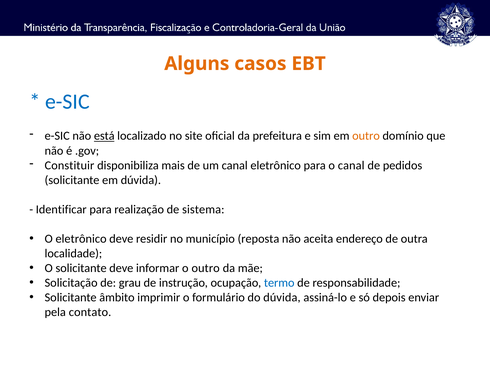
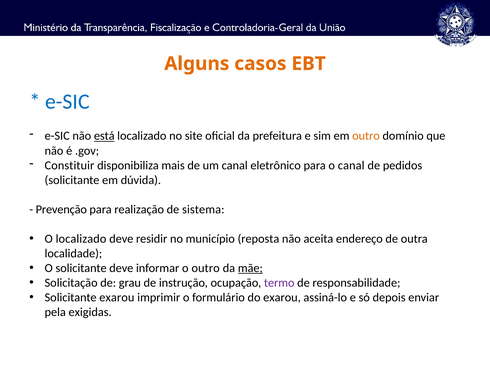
Identificar: Identificar -> Prevenção
O eletrônico: eletrônico -> localizado
mãe underline: none -> present
termo colour: blue -> purple
Solicitante âmbito: âmbito -> exarou
do dúvida: dúvida -> exarou
contato: contato -> exigidas
